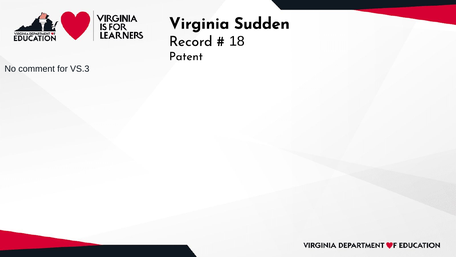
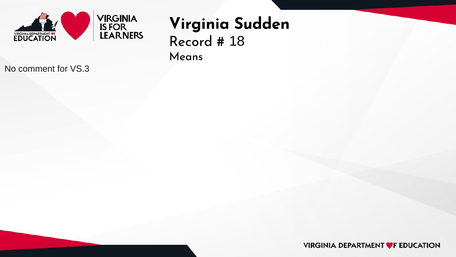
Patent: Patent -> Means
